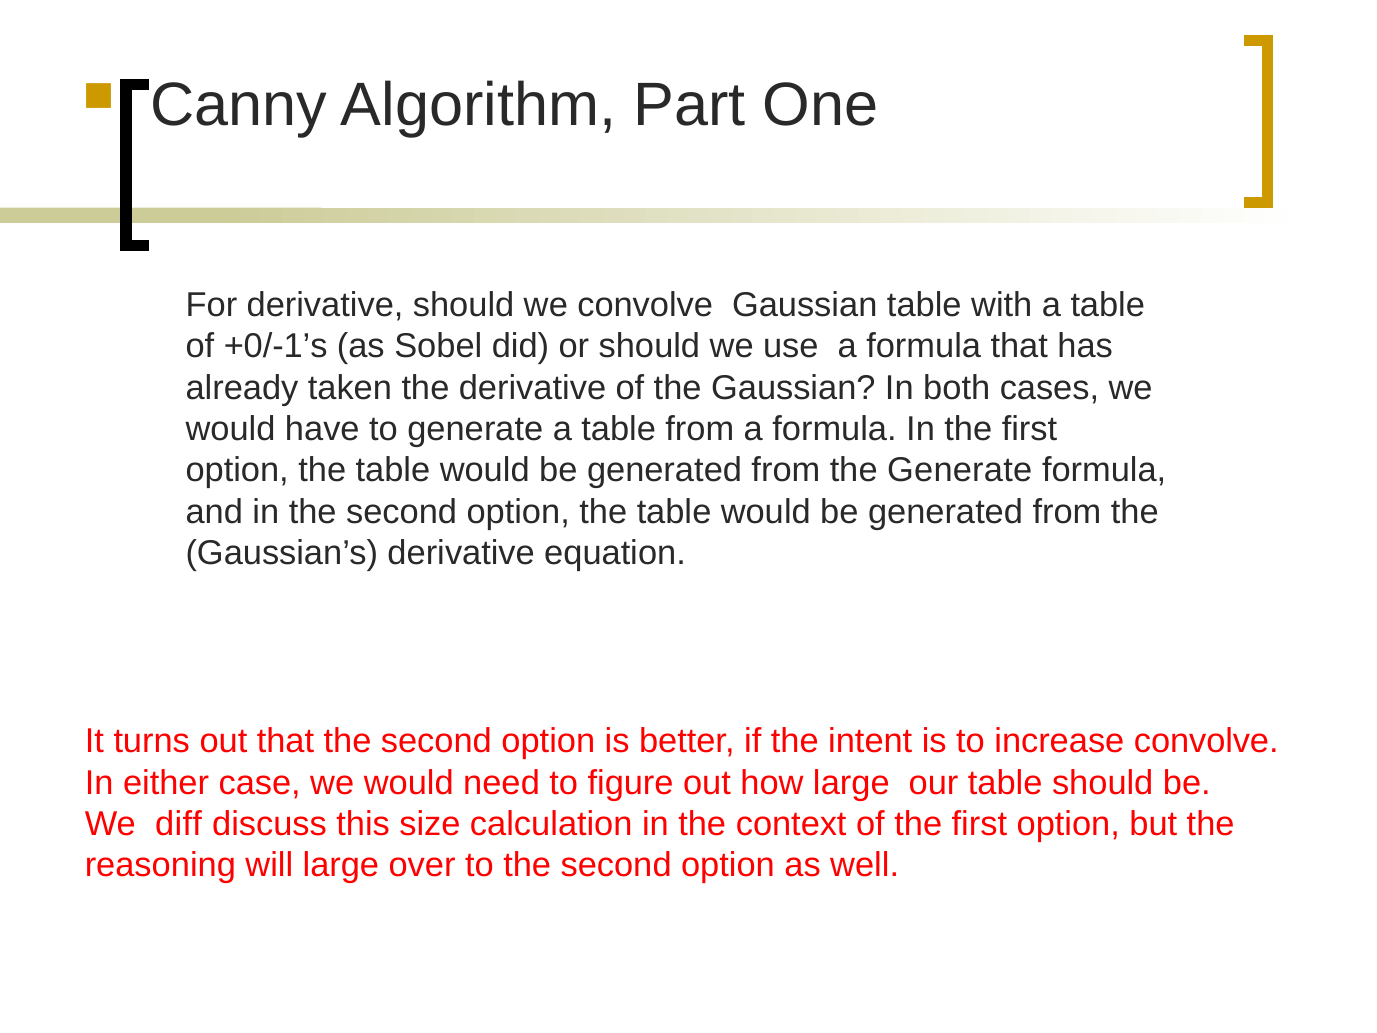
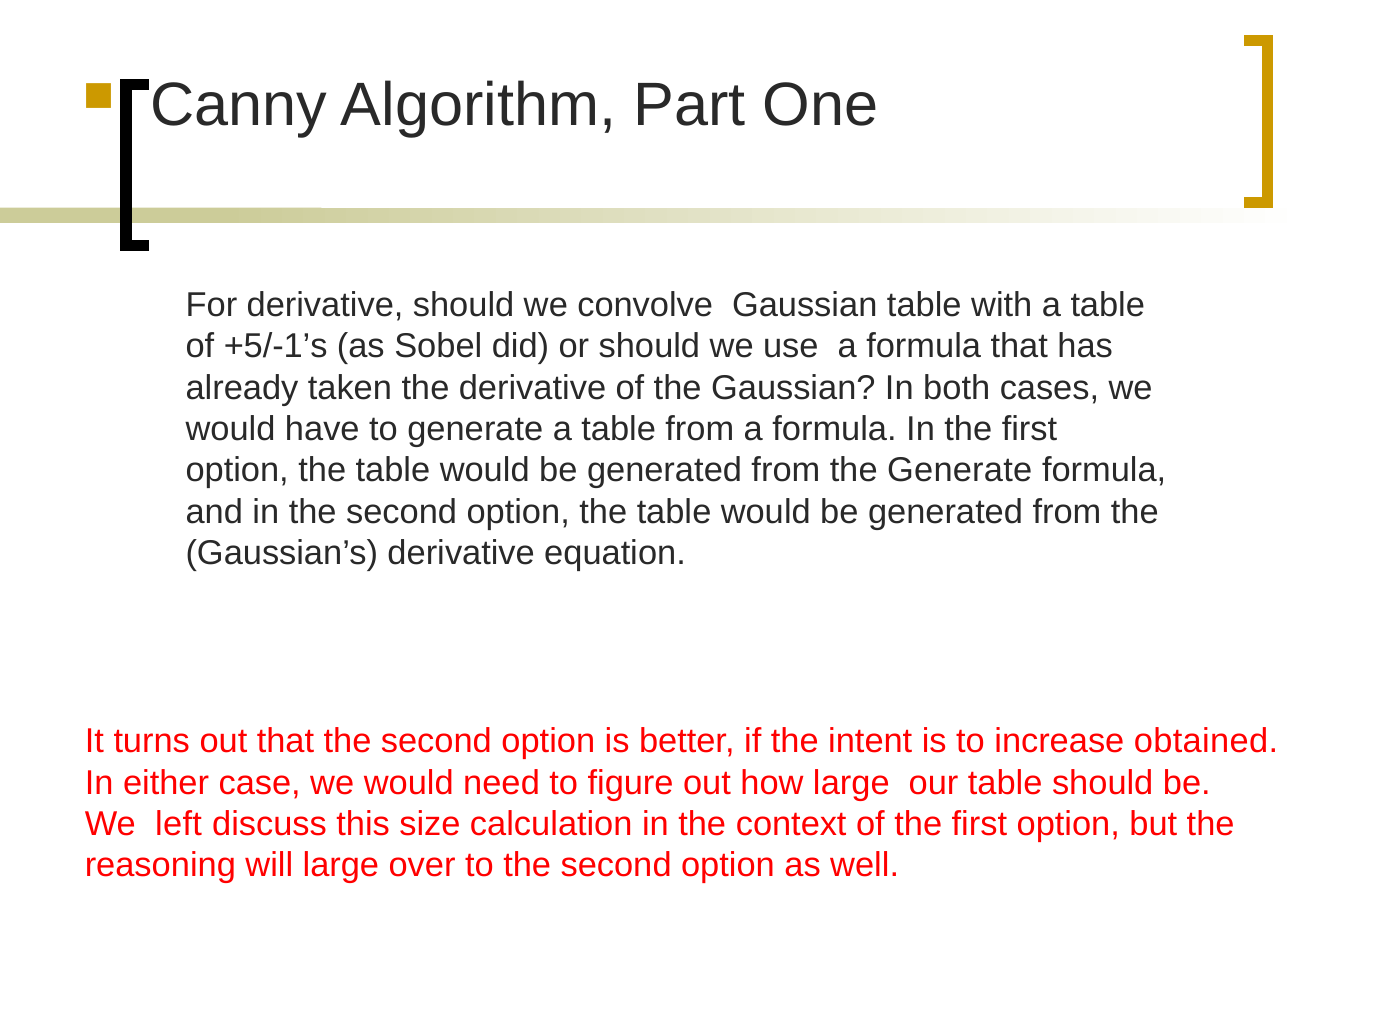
+0/-1’s: +0/-1’s -> +5/-1’s
increase convolve: convolve -> obtained
diff: diff -> left
